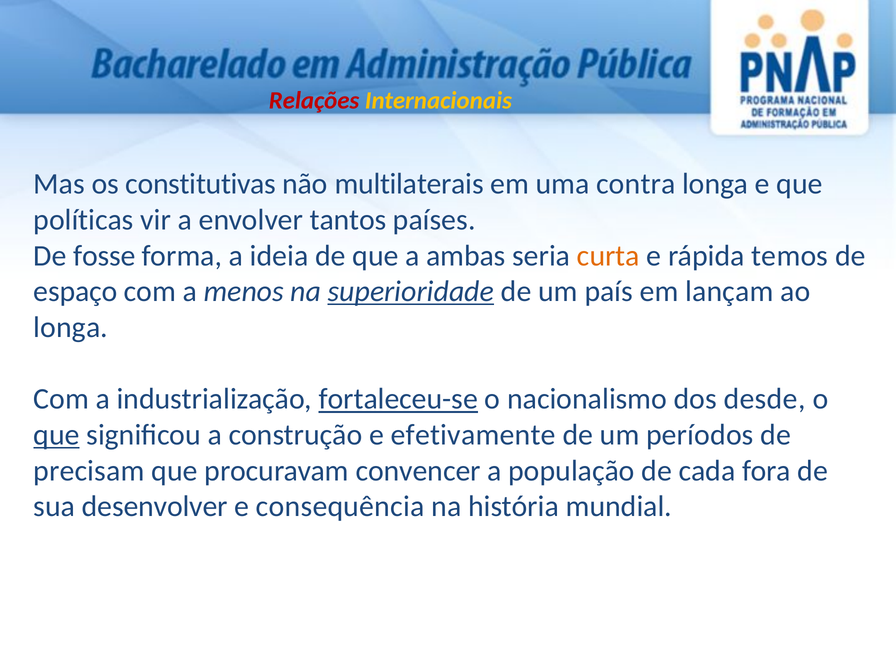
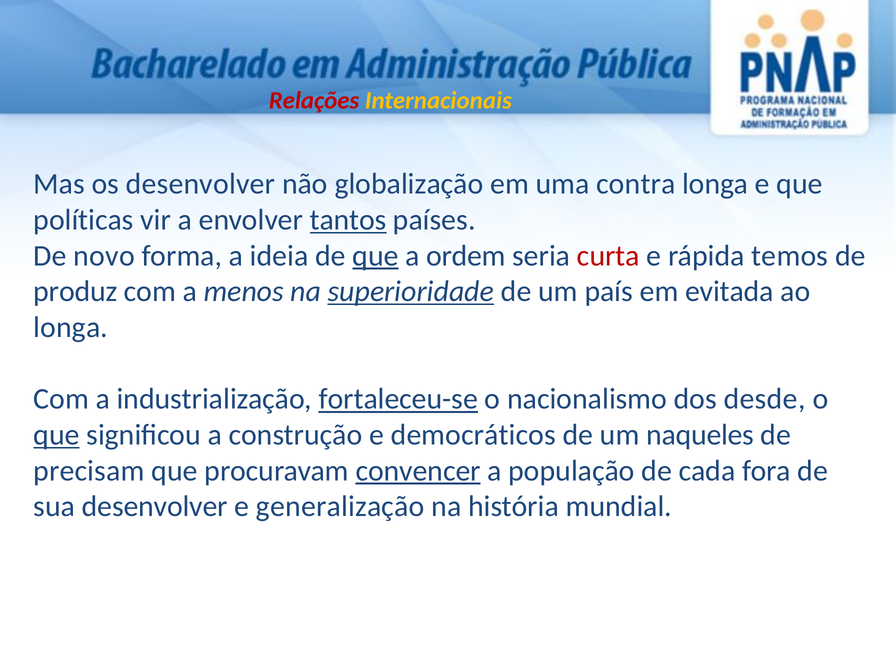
os constitutivas: constitutivas -> desenvolver
multilaterais: multilaterais -> globalização
tantos underline: none -> present
fosse: fosse -> novo
que at (375, 256) underline: none -> present
ambas: ambas -> ordem
curta colour: orange -> red
espaço: espaço -> produz
lançam: lançam -> evitada
efetivamente: efetivamente -> democráticos
períodos: períodos -> naqueles
convencer underline: none -> present
consequência: consequência -> generalização
